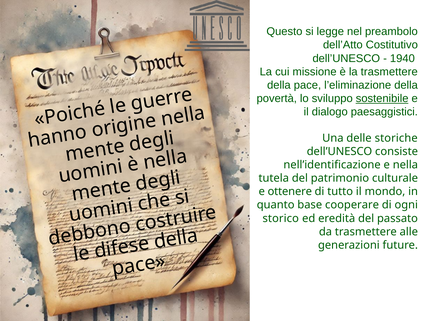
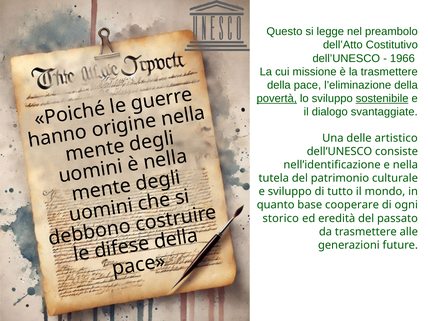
1940: 1940 -> 1966
povertà underline: none -> present
paesaggistici: paesaggistici -> svantaggiate
storiche: storiche -> artistico
e ottenere: ottenere -> sviluppo
